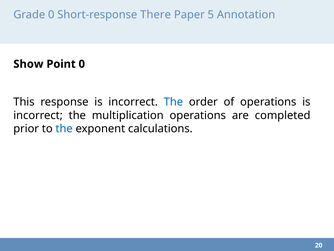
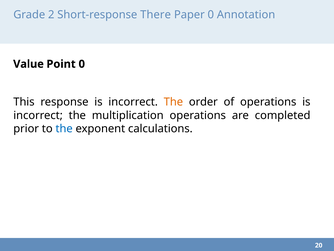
Grade 0: 0 -> 2
Paper 5: 5 -> 0
Show: Show -> Value
The at (173, 102) colour: blue -> orange
